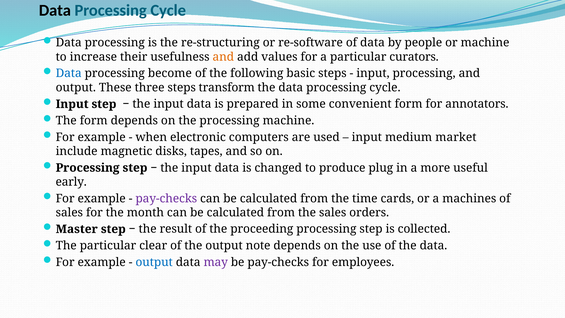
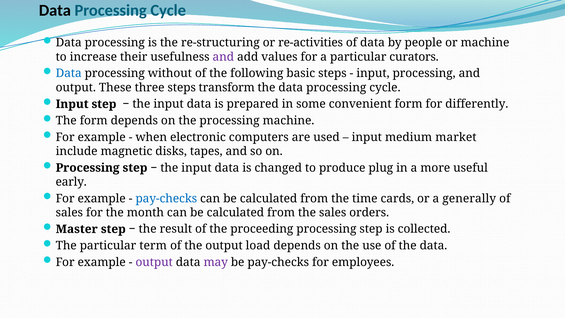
re-software: re-software -> re-activities
and at (223, 57) colour: orange -> purple
become: become -> without
annotators: annotators -> differently
pay-checks at (166, 198) colour: purple -> blue
machines: machines -> generally
clear: clear -> term
note: note -> load
output at (154, 262) colour: blue -> purple
